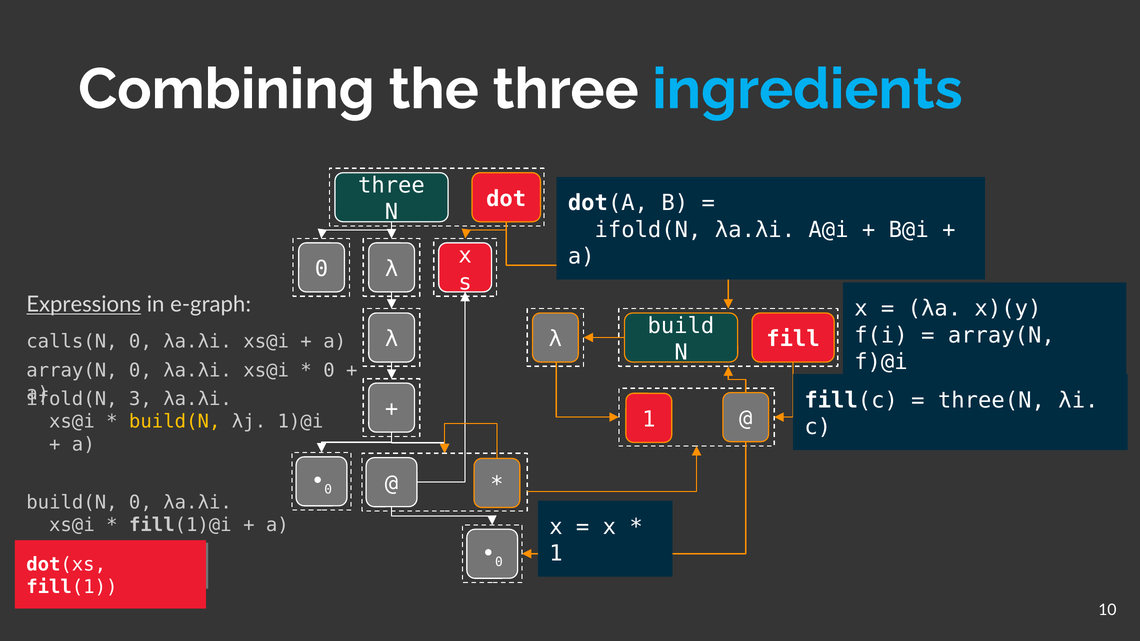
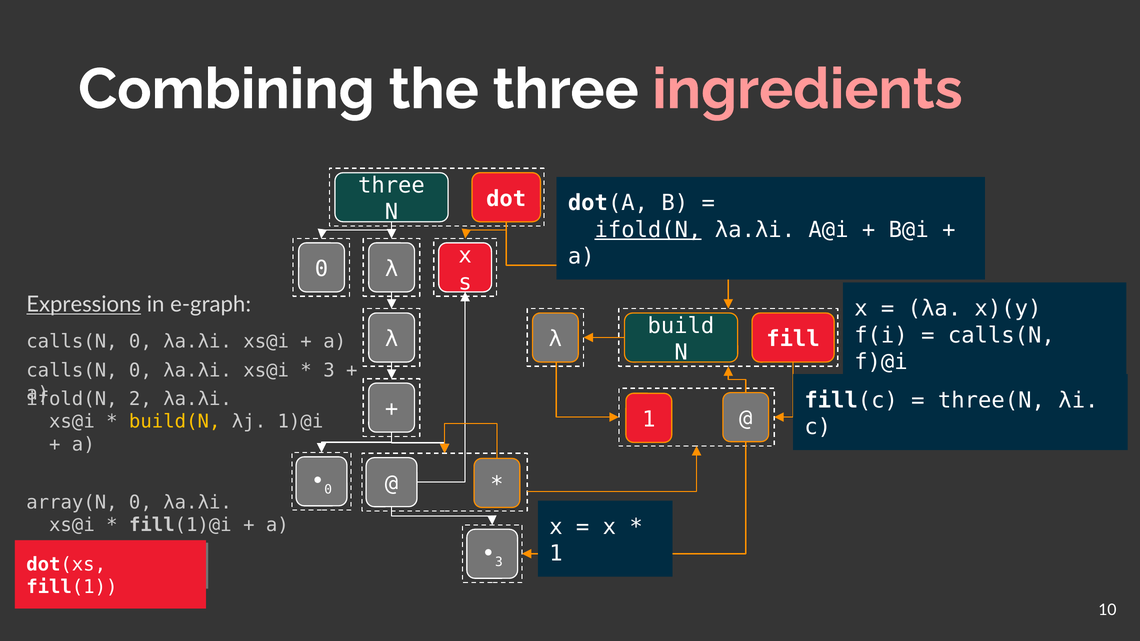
ingredients colour: light blue -> pink
ifold(N at (648, 230) underline: none -> present
array(N at (1001, 335): array(N -> calls(N
array(N at (72, 371): array(N -> calls(N
0 at (329, 371): 0 -> 3
3: 3 -> 2
build(N at (72, 503): build(N -> array(N
0 at (499, 562): 0 -> 3
